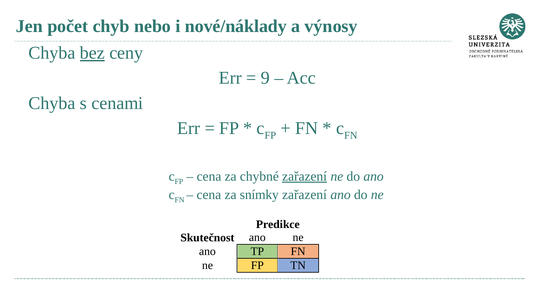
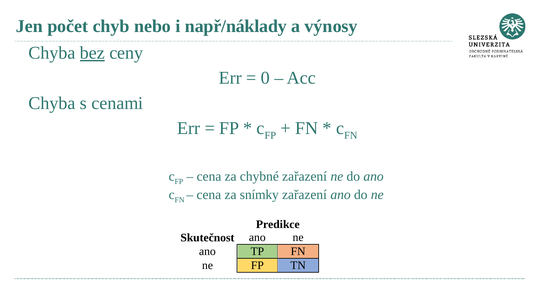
nové/náklady: nové/náklady -> např/náklady
9: 9 -> 0
zařazení at (305, 176) underline: present -> none
